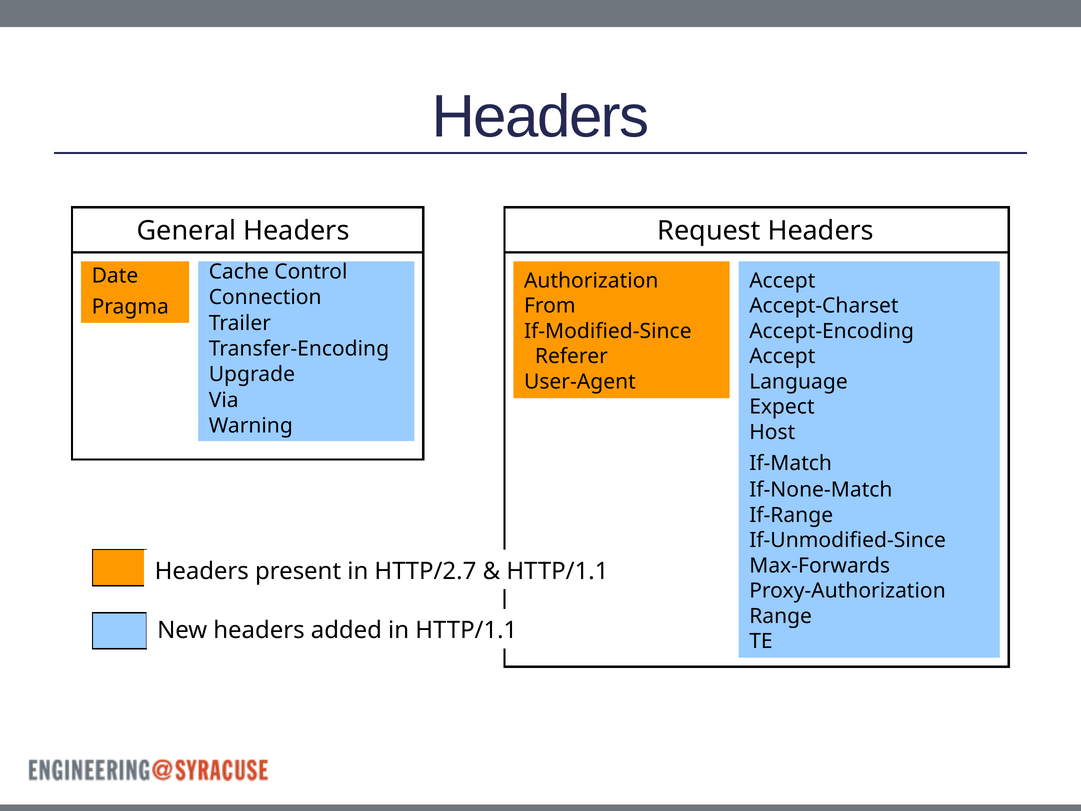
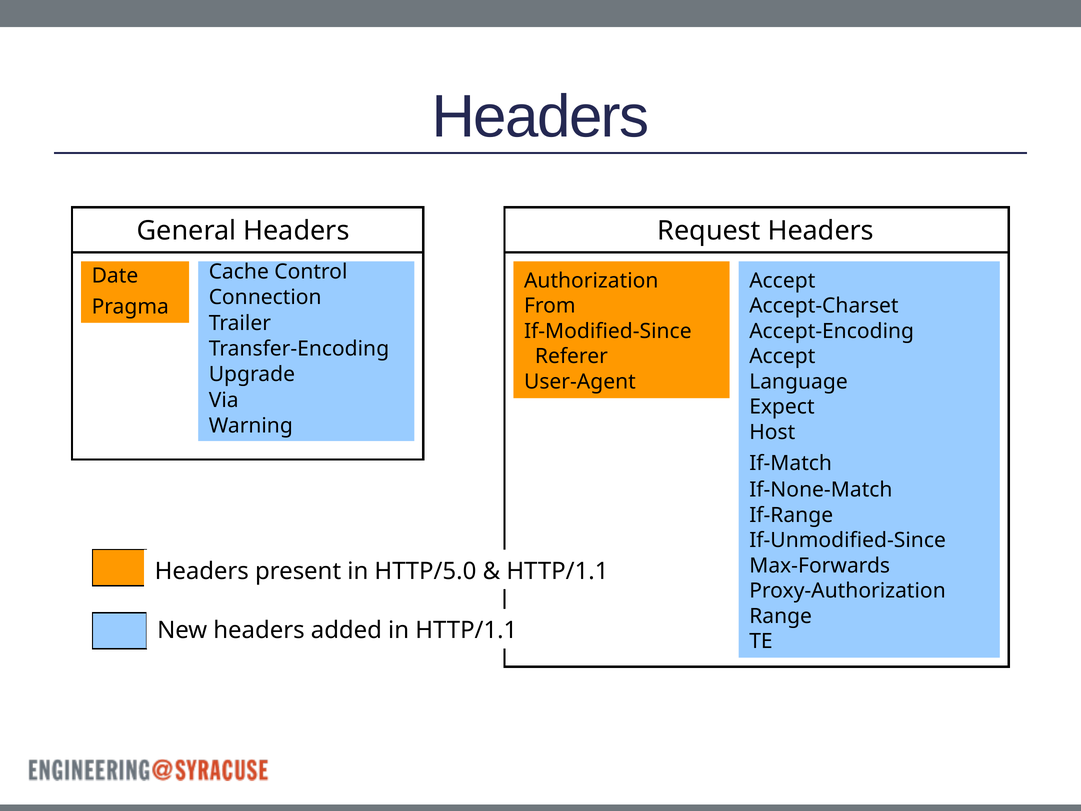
HTTP/2.7: HTTP/2.7 -> HTTP/5.0
